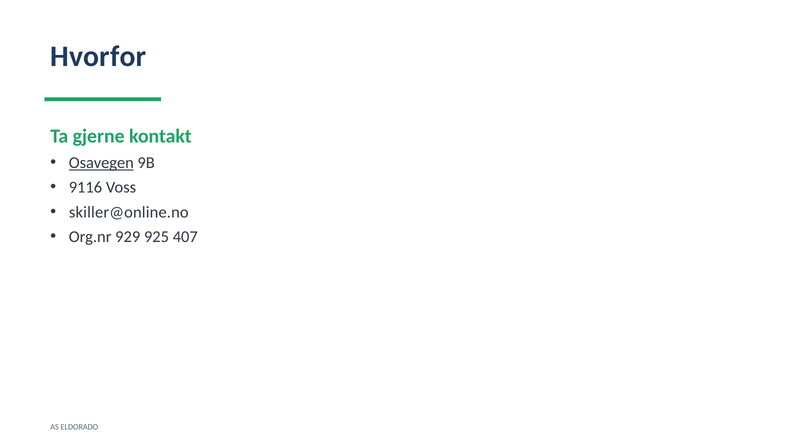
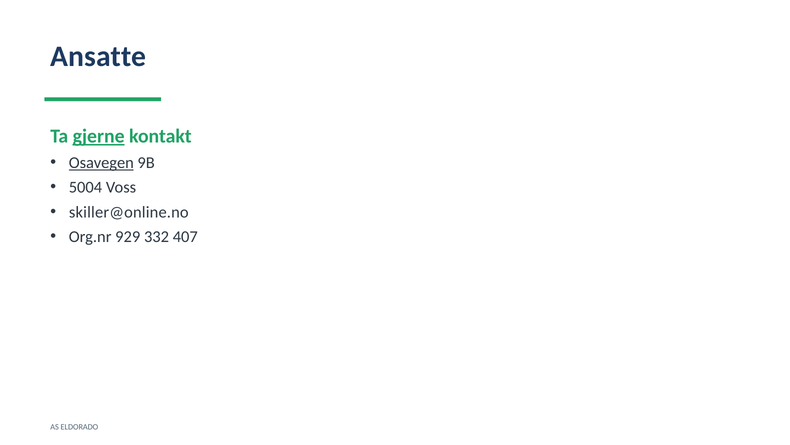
Hvorfor: Hvorfor -> Ansatte
gjerne underline: none -> present
9116: 9116 -> 5004
925: 925 -> 332
